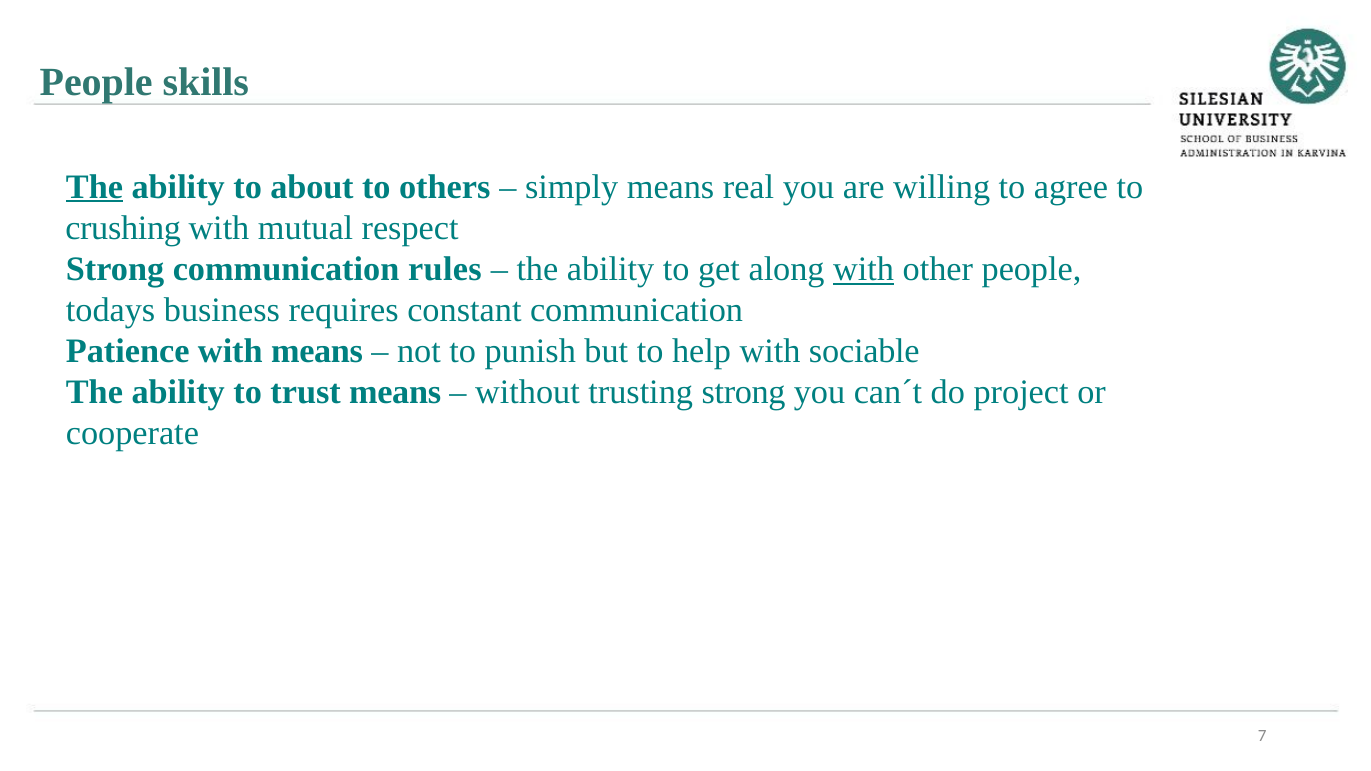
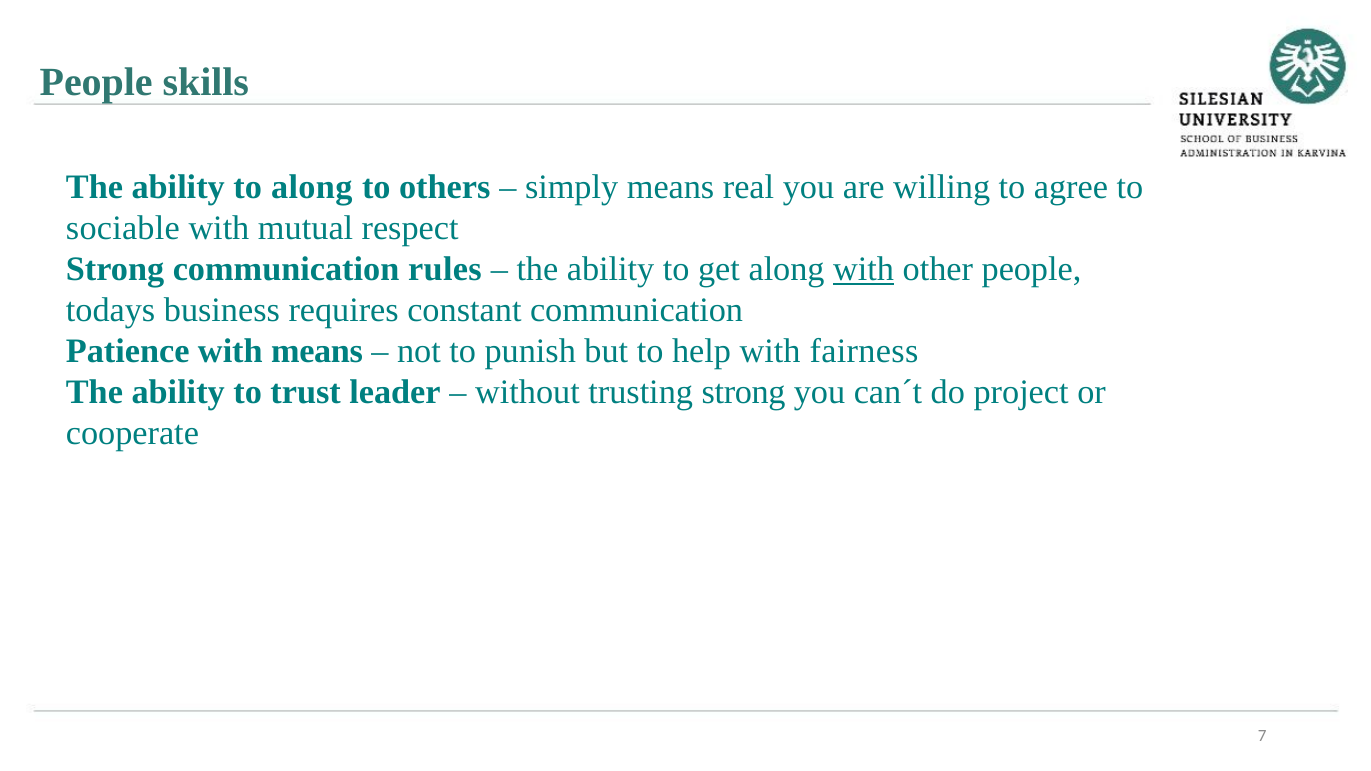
The at (94, 187) underline: present -> none
to about: about -> along
crushing: crushing -> sociable
sociable: sociable -> fairness
trust means: means -> leader
